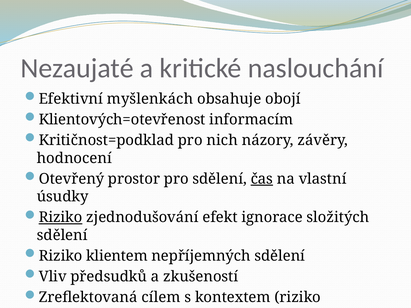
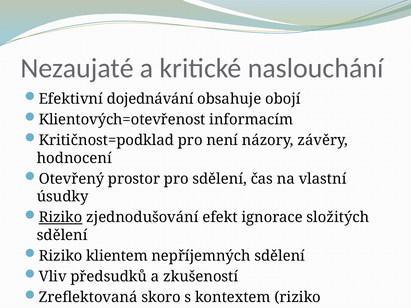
myšlenkách: myšlenkách -> dojednávání
nich: nich -> není
čas underline: present -> none
cílem: cílem -> skoro
